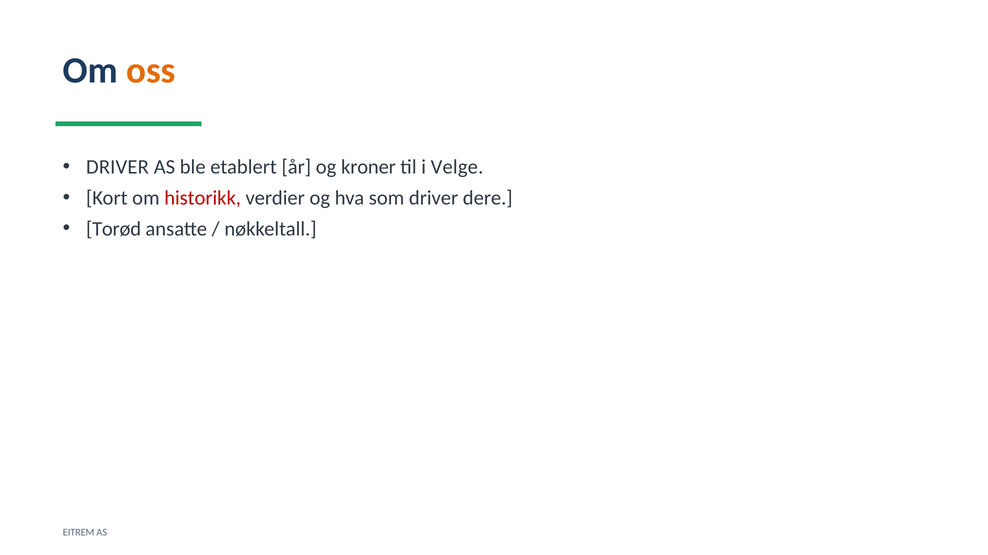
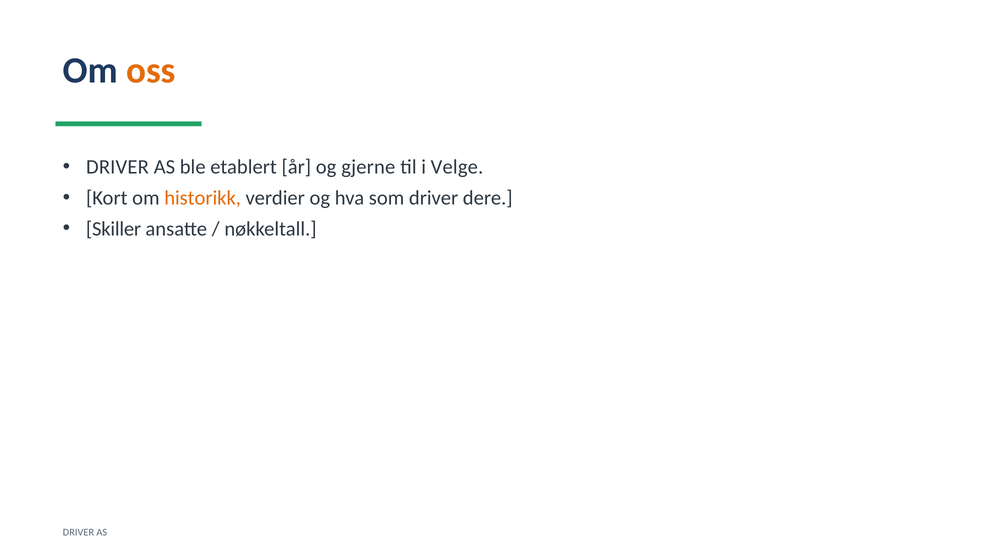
kroner: kroner -> gjerne
historikk colour: red -> orange
Torød: Torød -> Skiller
EITREM at (79, 533): EITREM -> DRIVER
